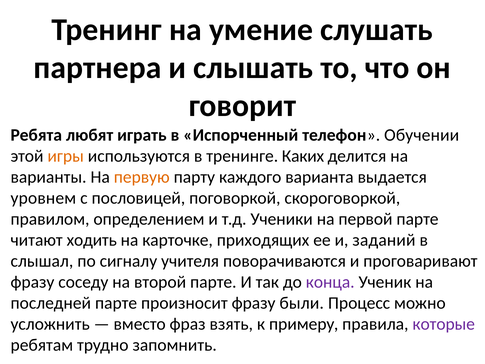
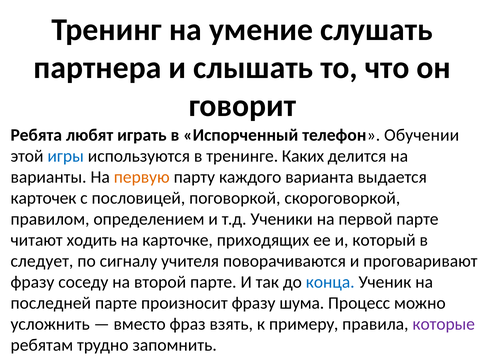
игры colour: orange -> blue
уровнем: уровнем -> карточек
заданий: заданий -> который
слышал: слышал -> следует
конца colour: purple -> blue
были: были -> шума
